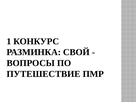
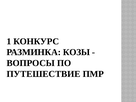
СВОЙ: СВОЙ -> КОЗЫ
